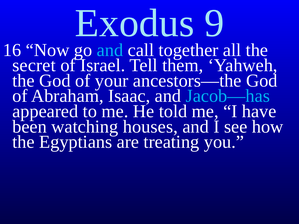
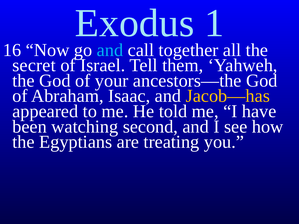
9: 9 -> 1
Jacob—has colour: light blue -> yellow
houses: houses -> second
